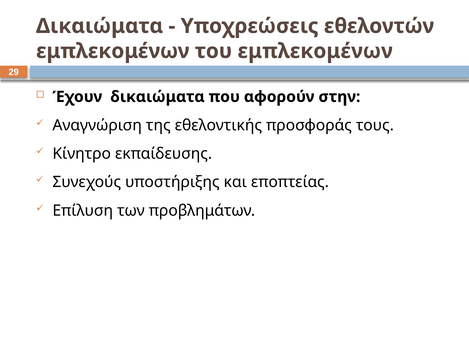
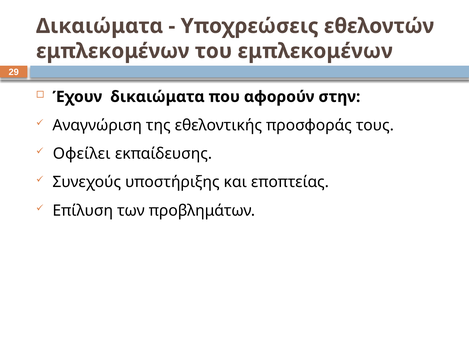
Κίνητρο: Κίνητρο -> Οφείλει
